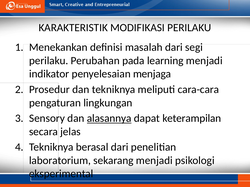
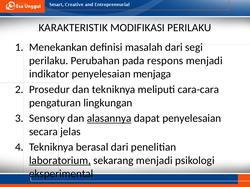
learning: learning -> respons
dapat keterampilan: keterampilan -> penyelesaian
laboratorium underline: none -> present
